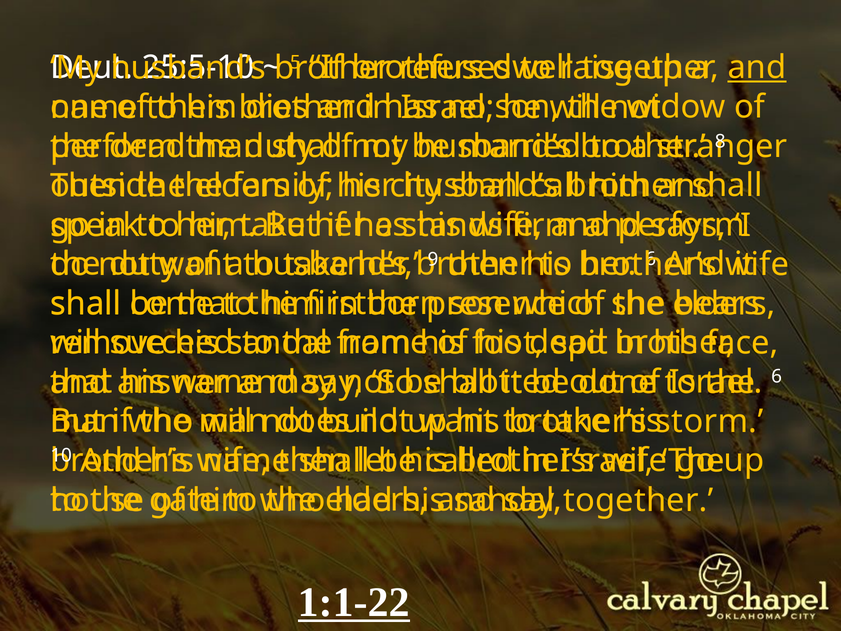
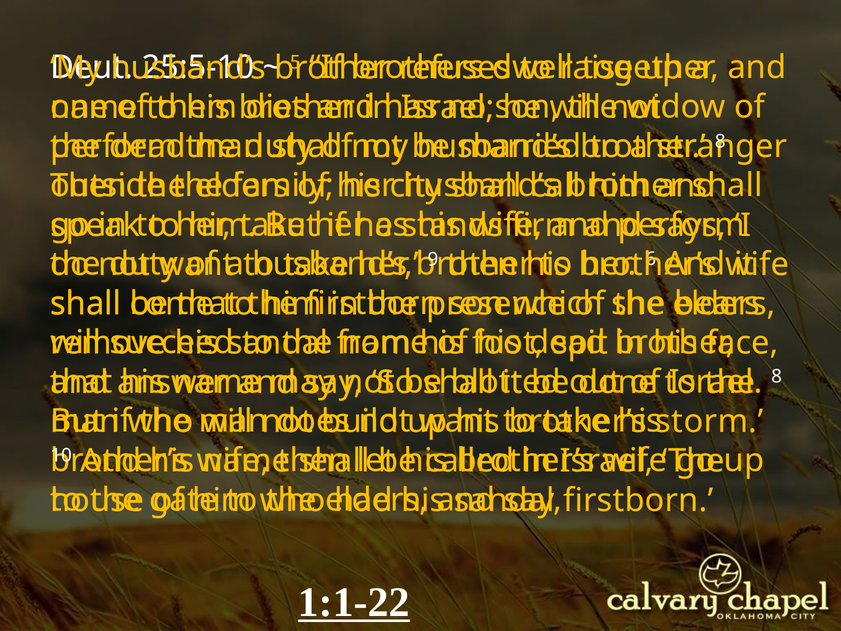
and at (757, 68) underline: present -> none
6 at (777, 377): 6 -> 8
together at (638, 500): together -> firstborn
